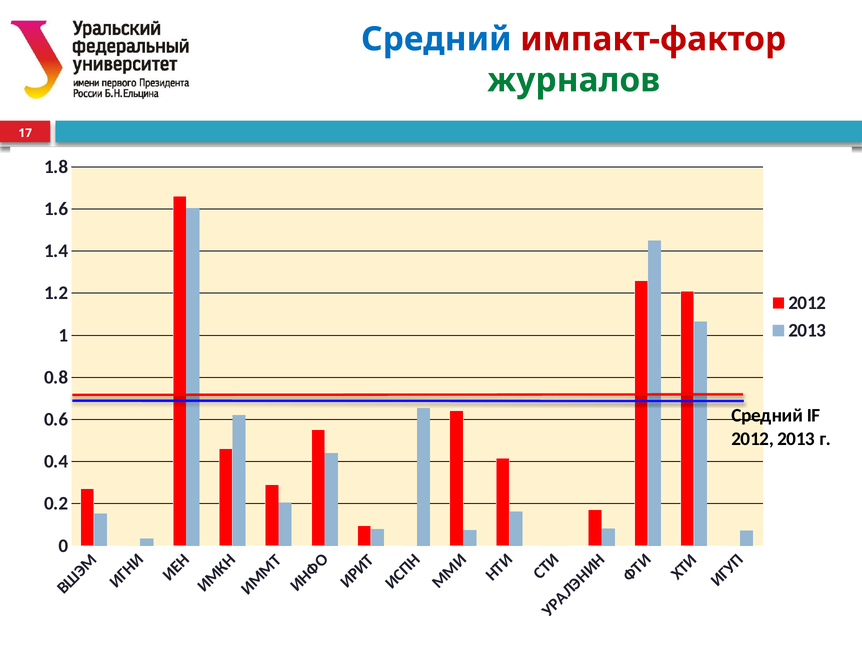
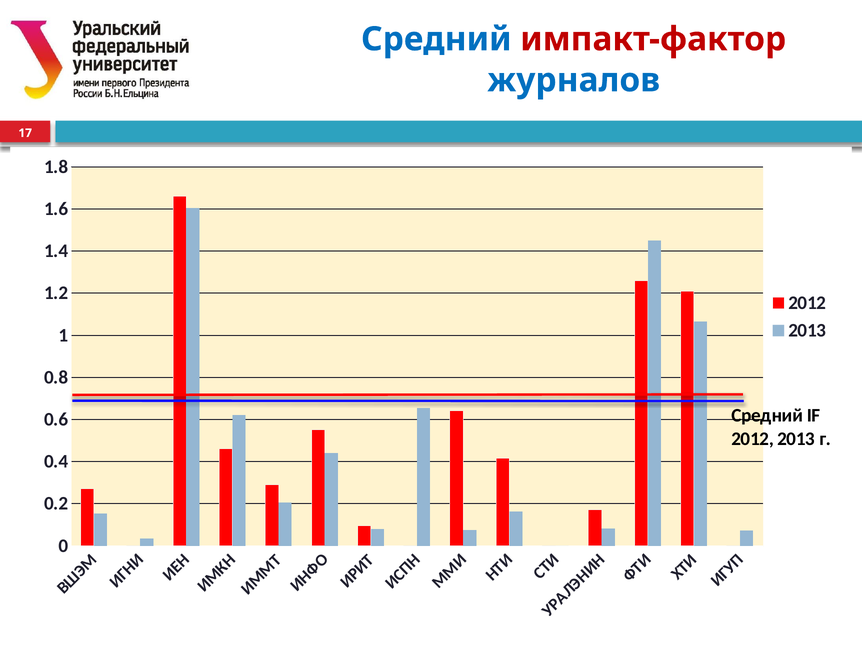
журналов colour: green -> blue
